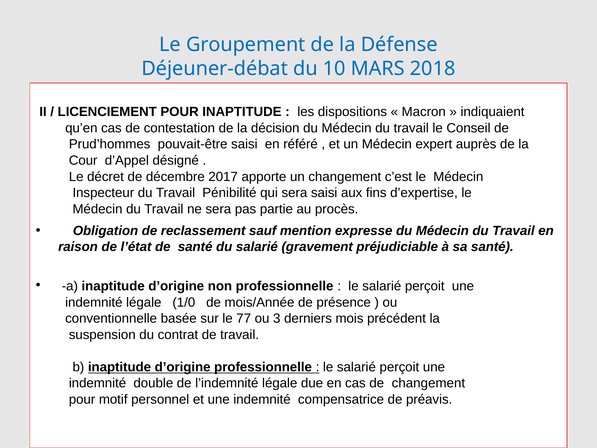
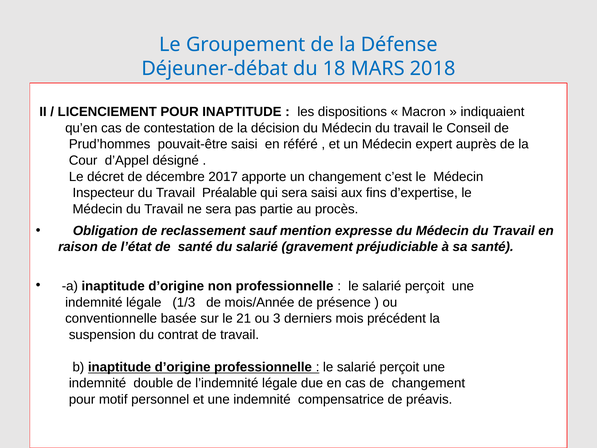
10: 10 -> 18
Pénibilité: Pénibilité -> Préalable
1/0: 1/0 -> 1/3
77: 77 -> 21
